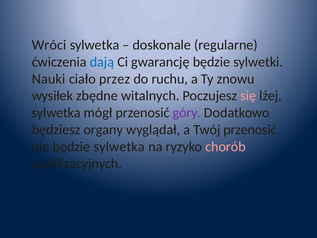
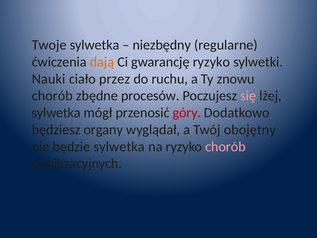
Wróci: Wróci -> Twoje
doskonale: doskonale -> niezbędny
dają colour: blue -> orange
gwarancję będzie: będzie -> ryzyko
wysiłek at (52, 96): wysiłek -> chorób
witalnych: witalnych -> procesów
góry colour: purple -> red
Twój przenosić: przenosić -> obojętny
